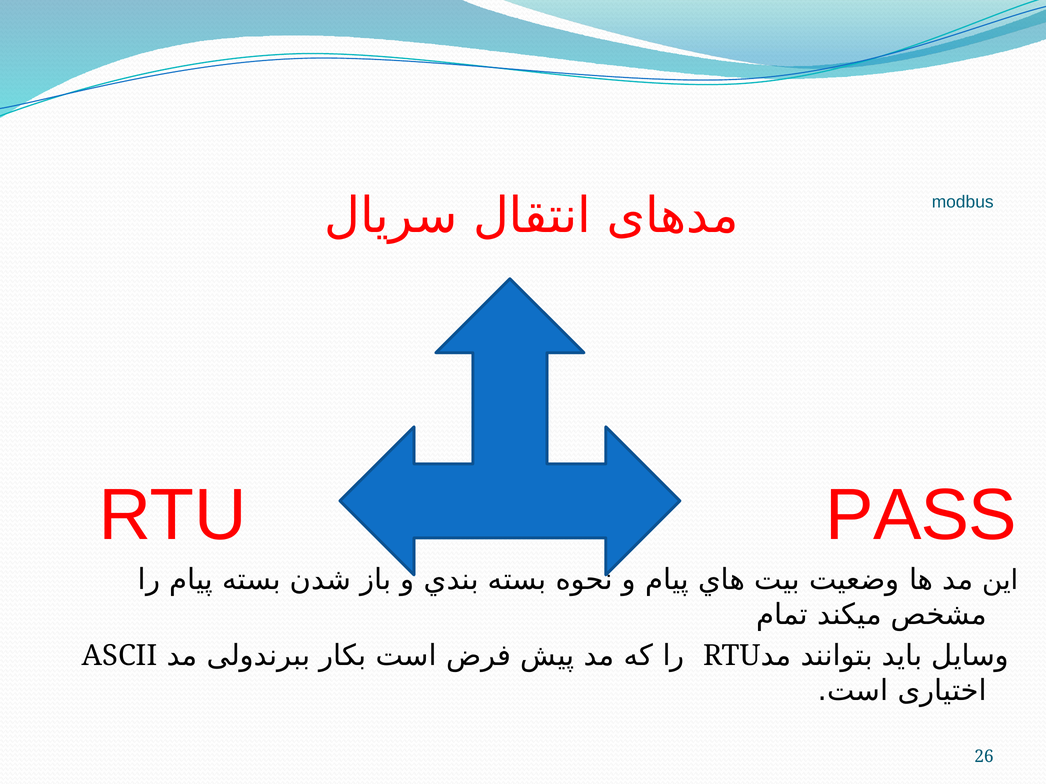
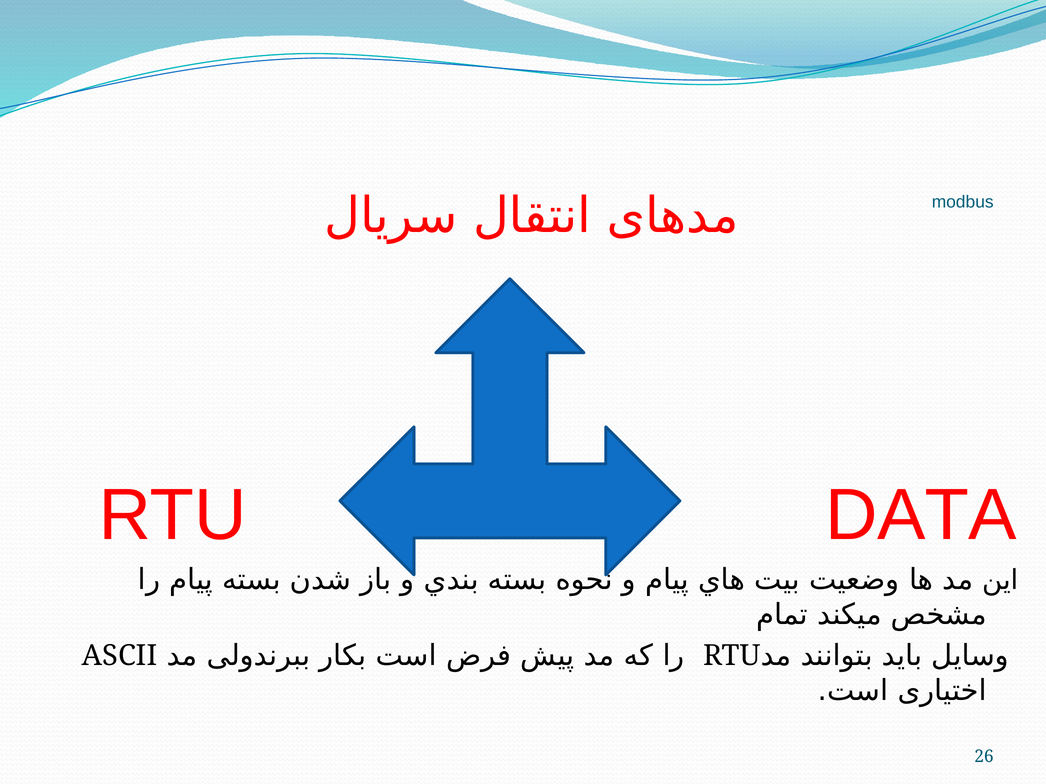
PASS: PASS -> DATA
